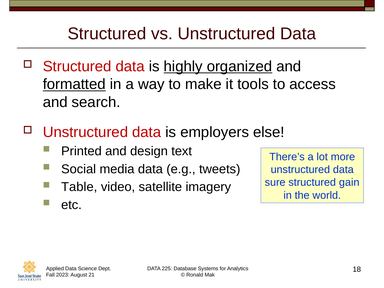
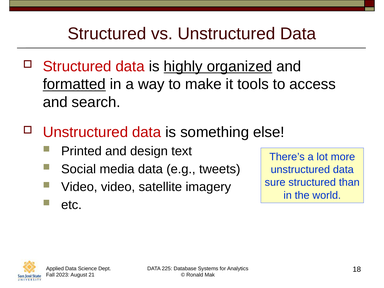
employers: employers -> something
gain: gain -> than
Table at (79, 187): Table -> Video
